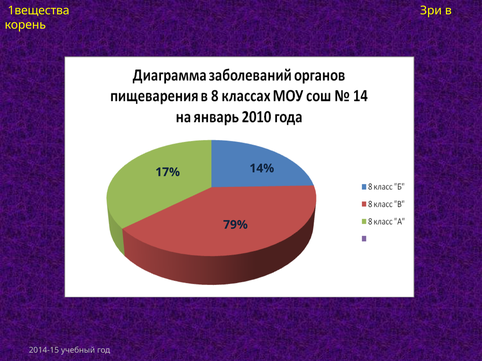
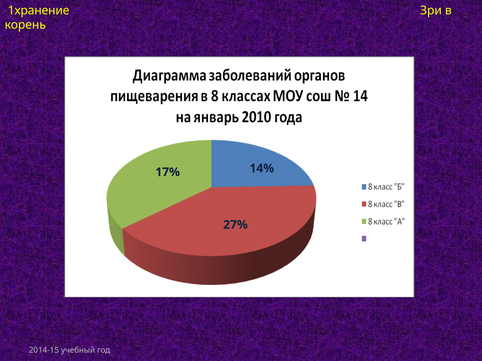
1вещества: 1вещества -> 1хранение
79%: 79% -> 27%
